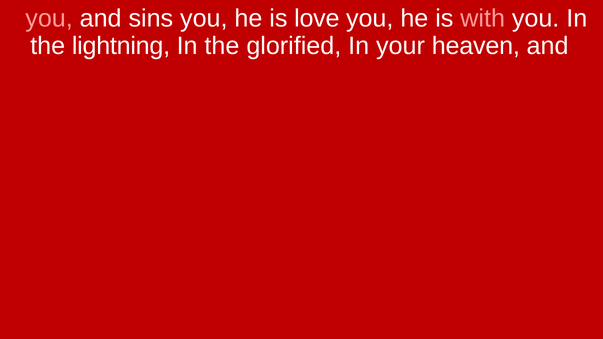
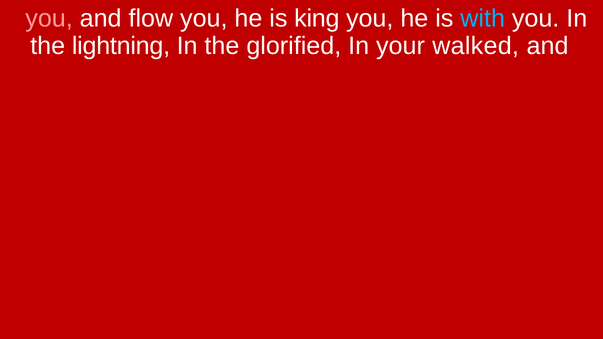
sins: sins -> flow
love: love -> king
with colour: pink -> light blue
heaven: heaven -> walked
